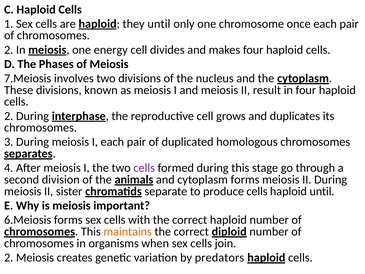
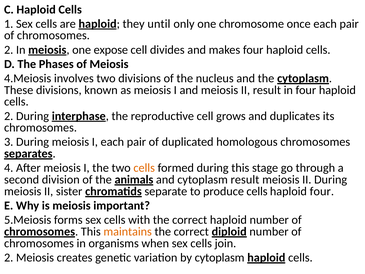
energy: energy -> expose
7.Meiosis: 7.Meiosis -> 4.Meiosis
cells at (144, 168) colour: purple -> orange
cytoplasm forms: forms -> result
haploid until: until -> four
6.Meiosis: 6.Meiosis -> 5.Meiosis
by predators: predators -> cytoplasm
